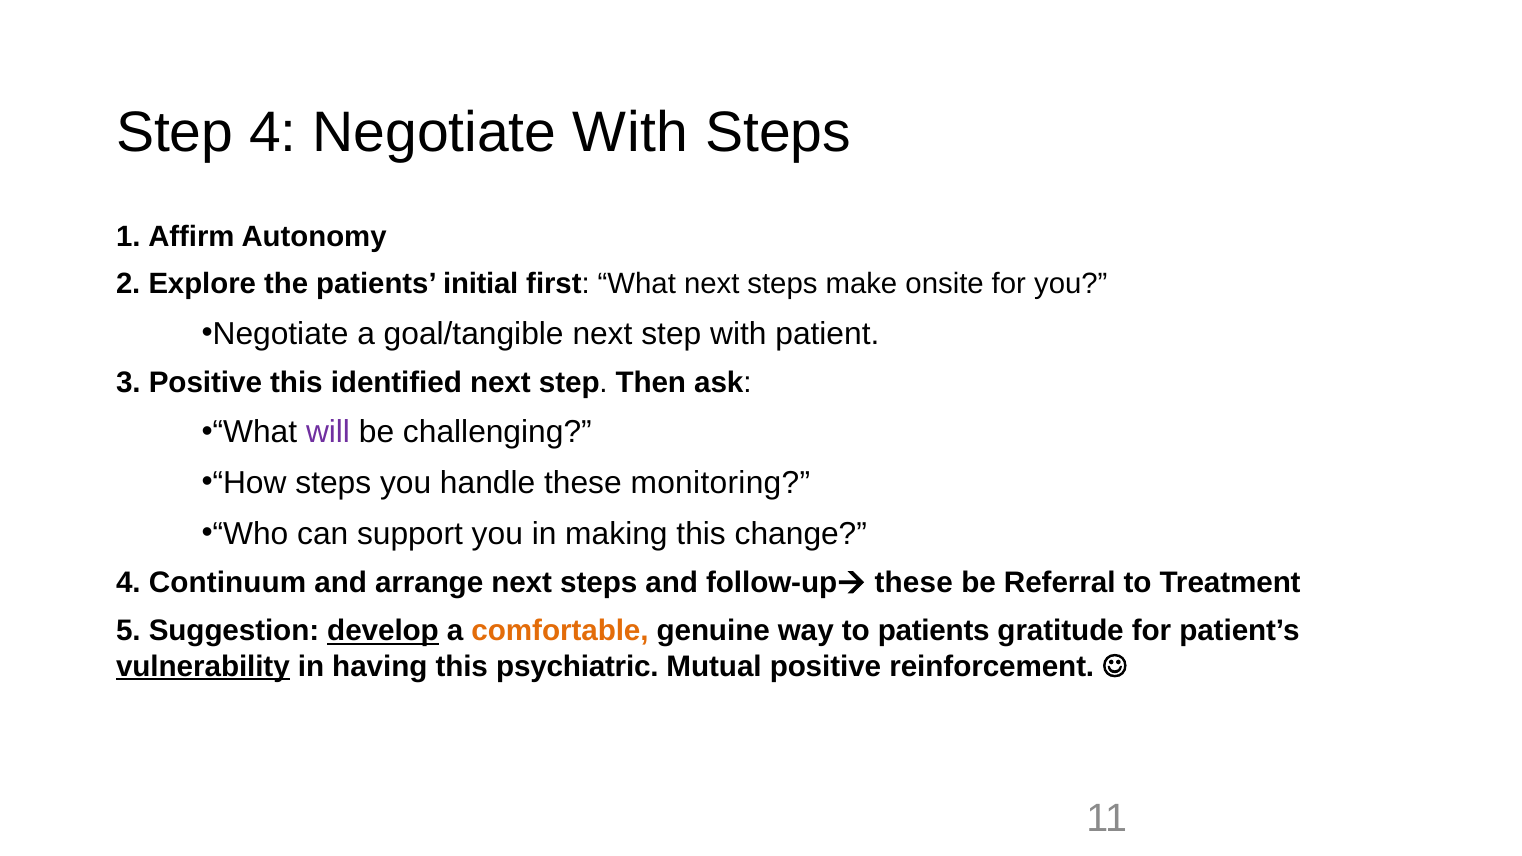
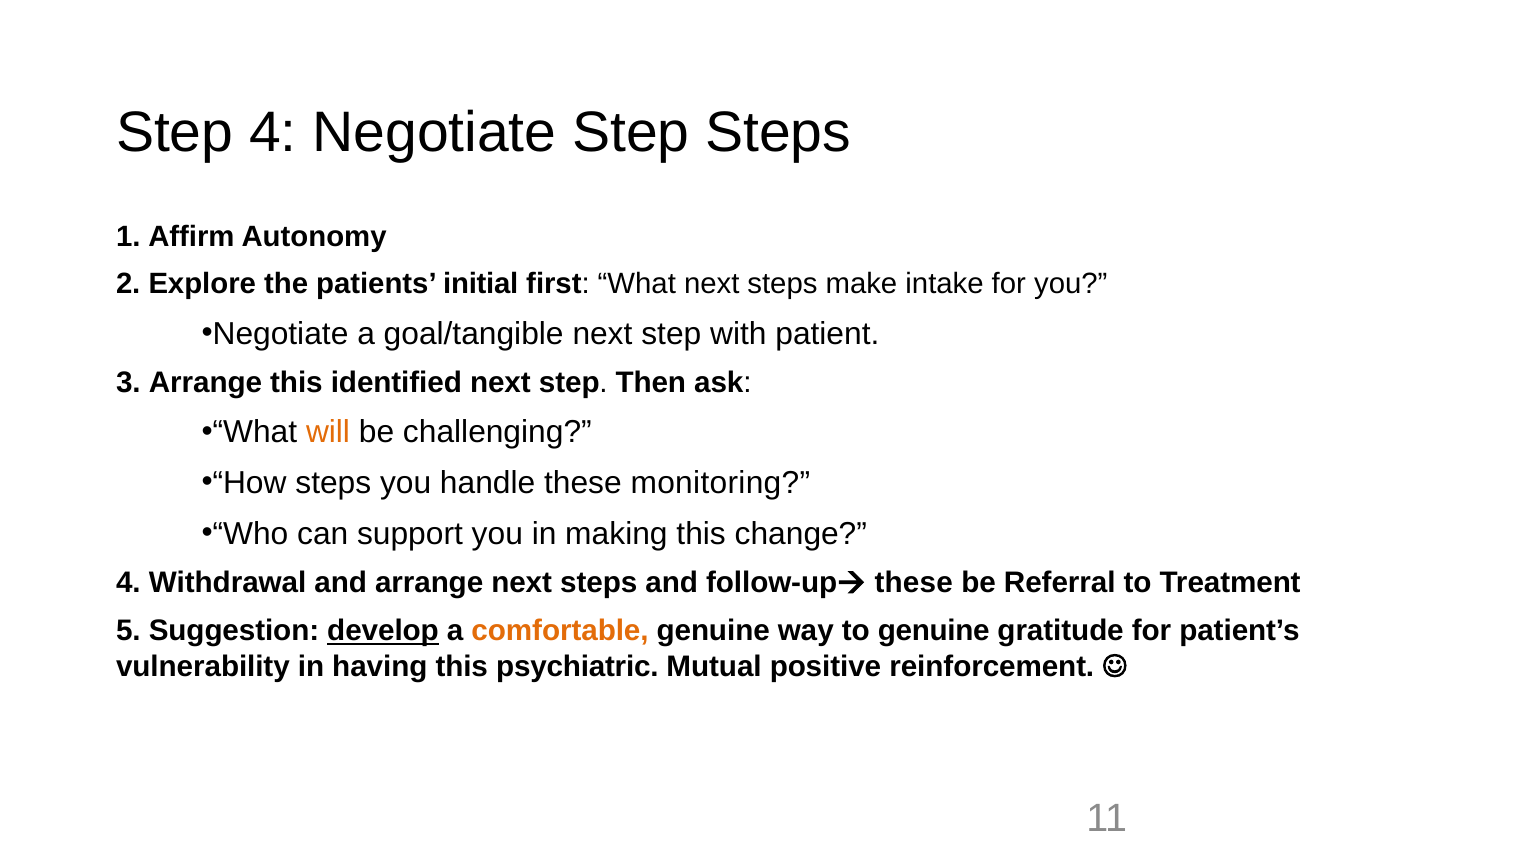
Negotiate With: With -> Step
onsite: onsite -> intake
3 Positive: Positive -> Arrange
will colour: purple -> orange
Continuum: Continuum -> Withdrawal
to patients: patients -> genuine
vulnerability underline: present -> none
